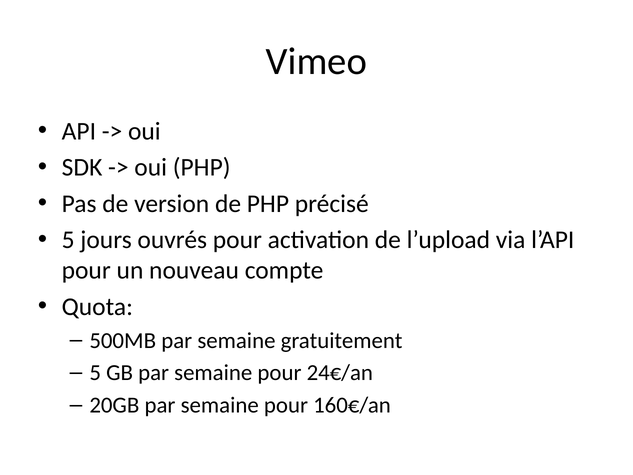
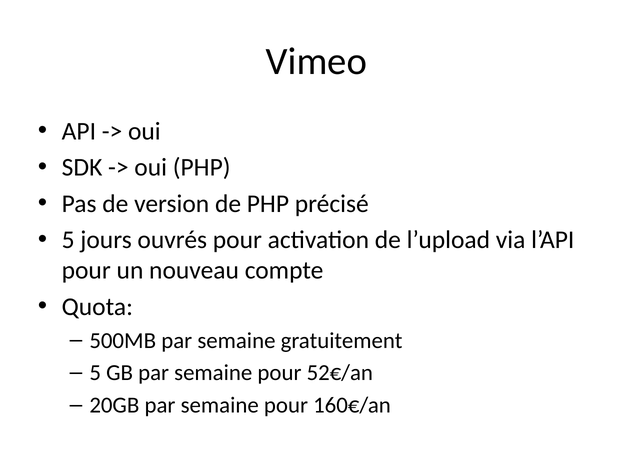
24€/an: 24€/an -> 52€/an
